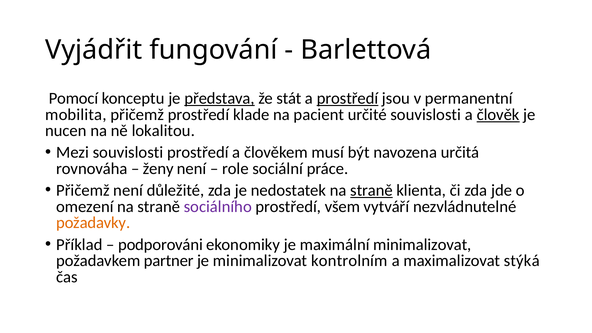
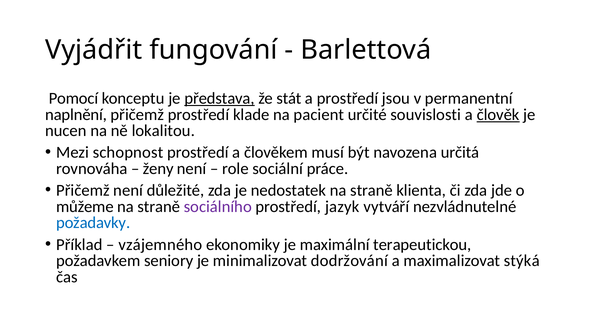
prostředí at (348, 98) underline: present -> none
mobilita: mobilita -> naplnění
Mezi souvislosti: souvislosti -> schopnost
straně at (372, 190) underline: present -> none
omezení: omezení -> můžeme
všem: všem -> jazyk
požadavky colour: orange -> blue
podporováni: podporováni -> vzájemného
maximální minimalizovat: minimalizovat -> terapeutickou
partner: partner -> seniory
kontrolním: kontrolním -> dodržování
